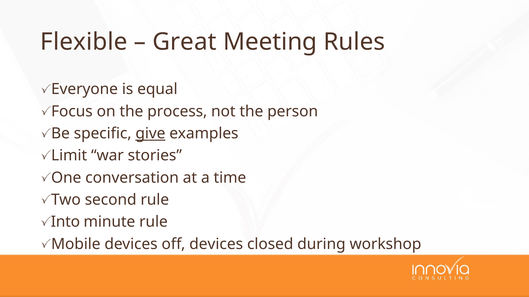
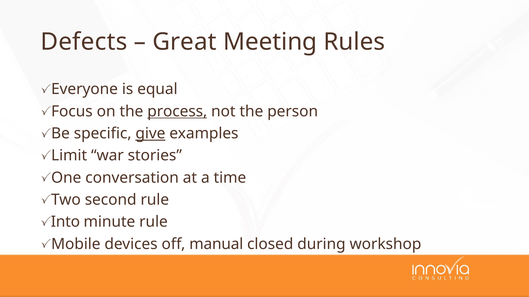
Flexible: Flexible -> Defects
process underline: none -> present
off devices: devices -> manual
